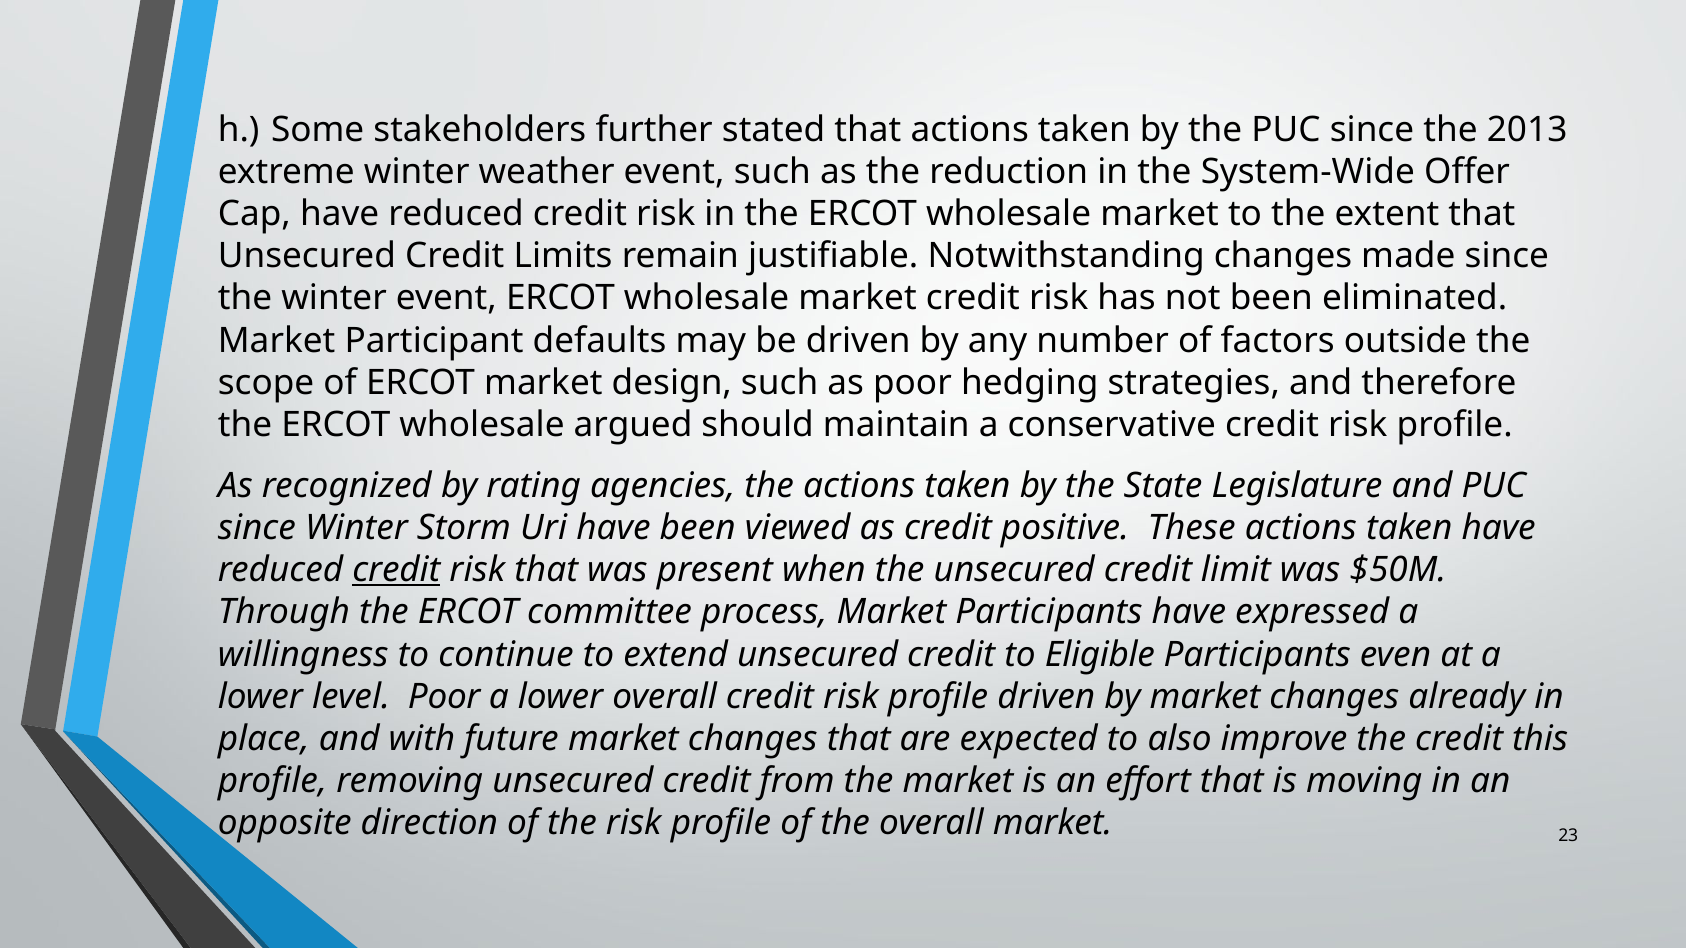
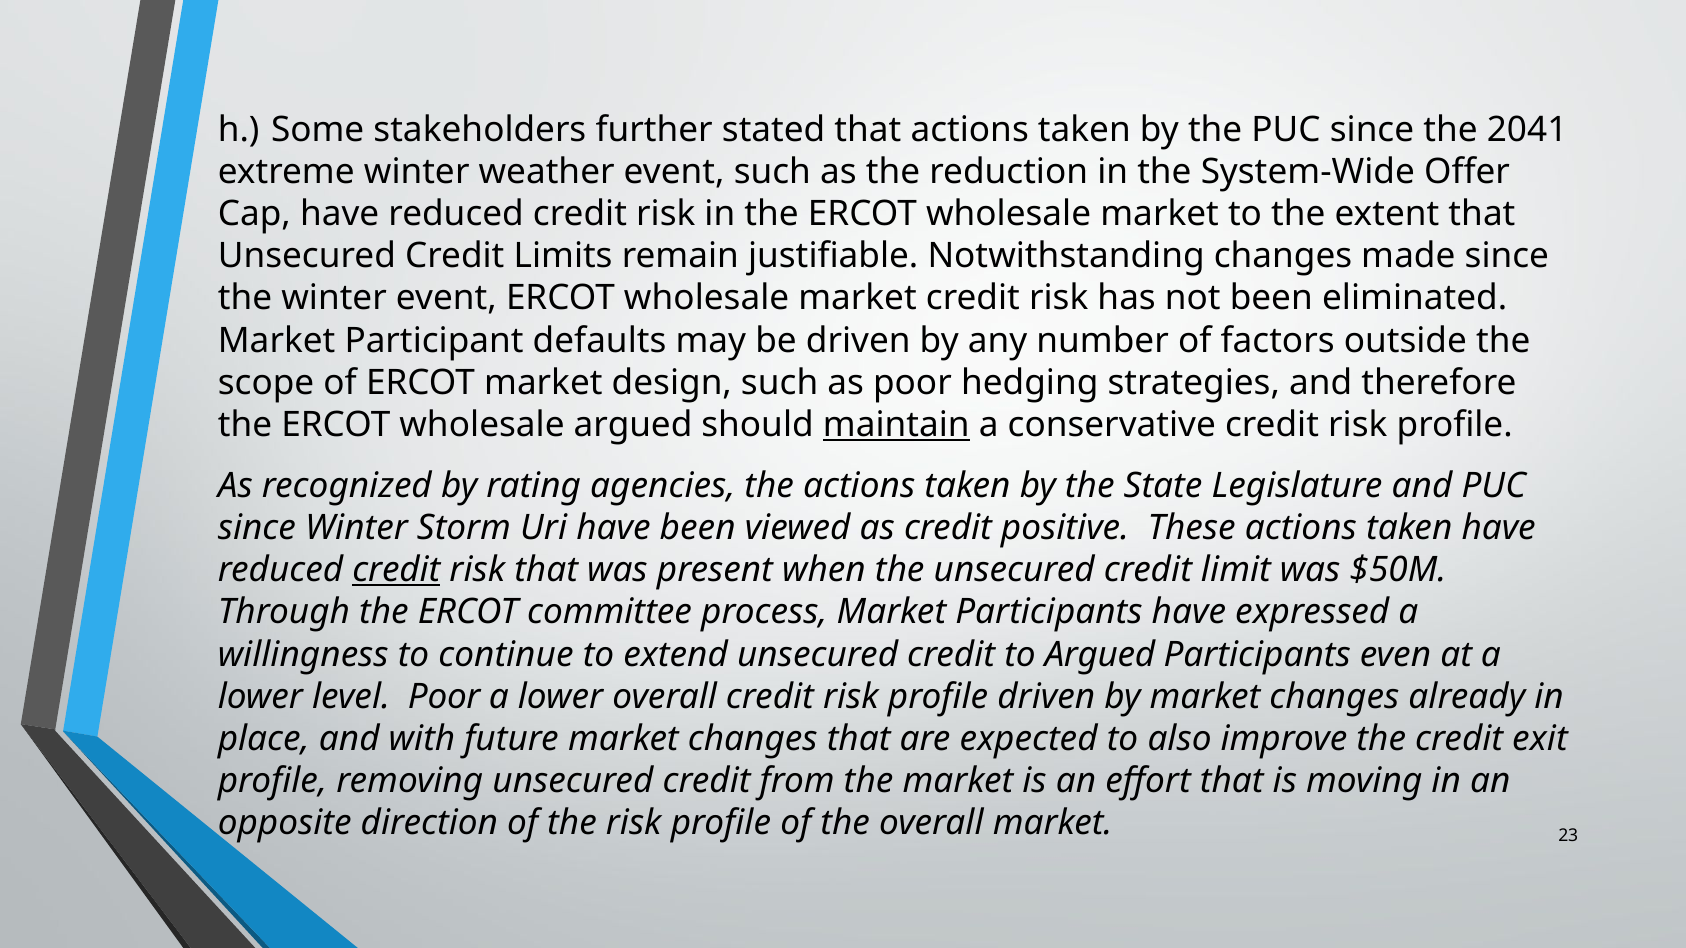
2013: 2013 -> 2041
maintain underline: none -> present
to Eligible: Eligible -> Argued
this: this -> exit
